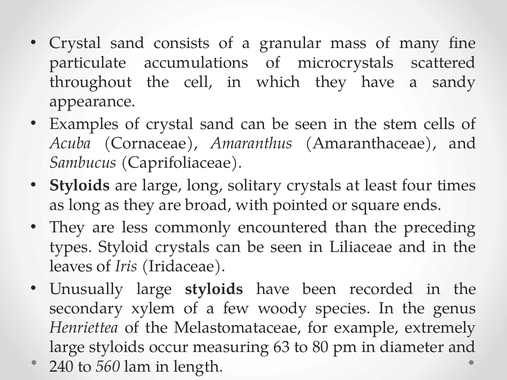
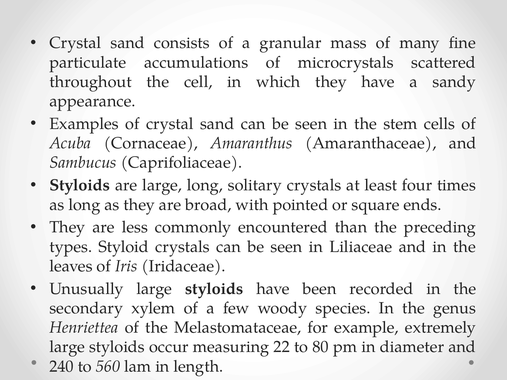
63: 63 -> 22
